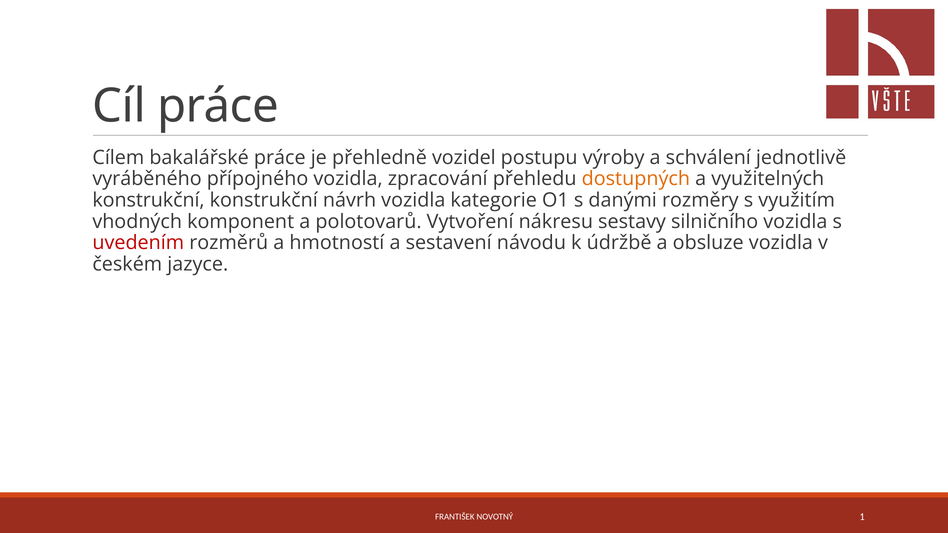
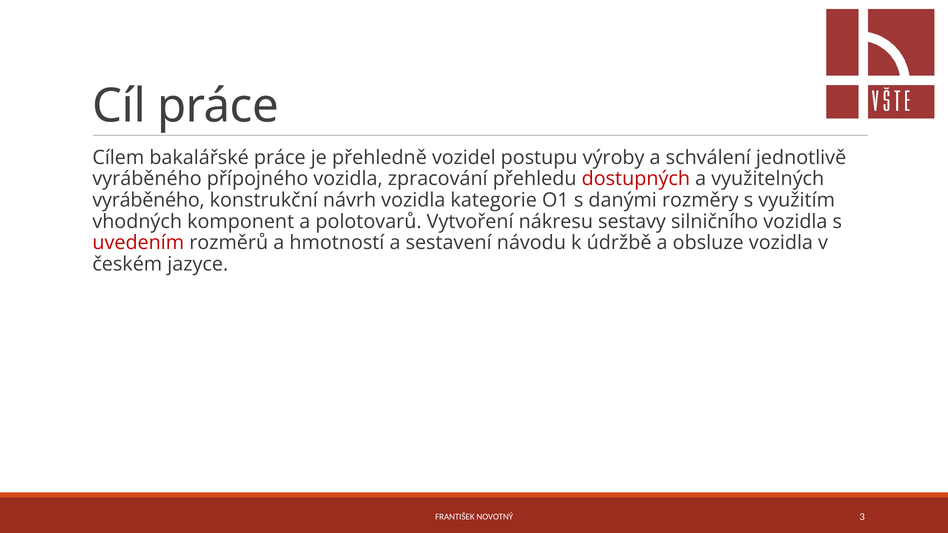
dostupných colour: orange -> red
konstrukční at (149, 200): konstrukční -> vyráběného
1: 1 -> 3
